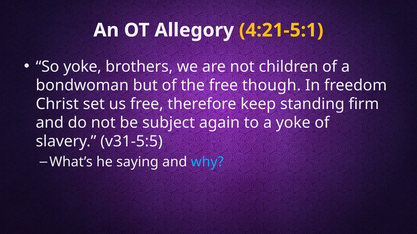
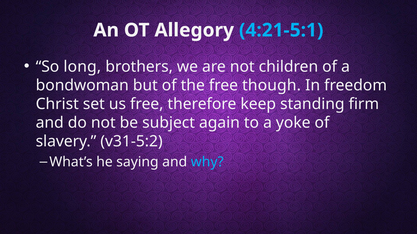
4:21-5:1 colour: yellow -> light blue
So yoke: yoke -> long
v31-5:5: v31-5:5 -> v31-5:2
